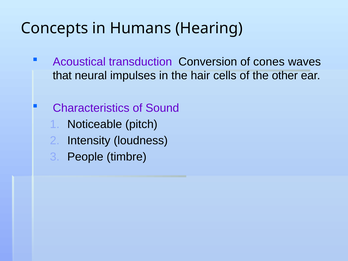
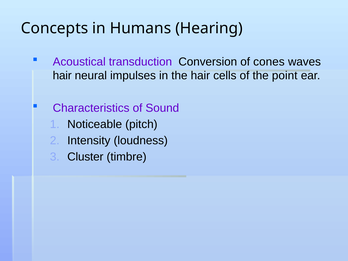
that at (62, 76): that -> hair
other: other -> point
People: People -> Cluster
